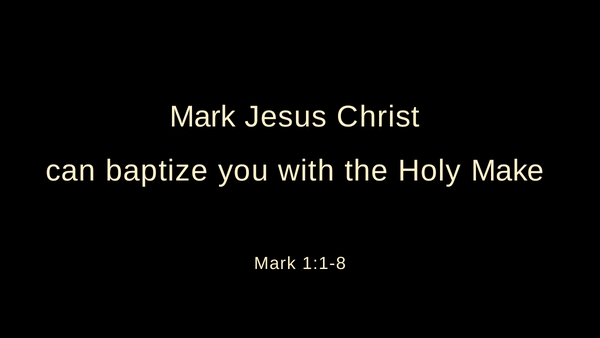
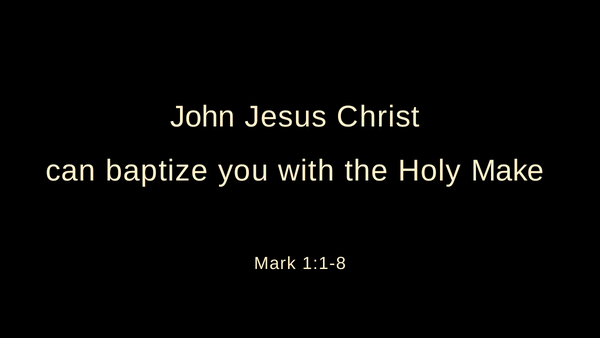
Mark at (203, 117): Mark -> John
